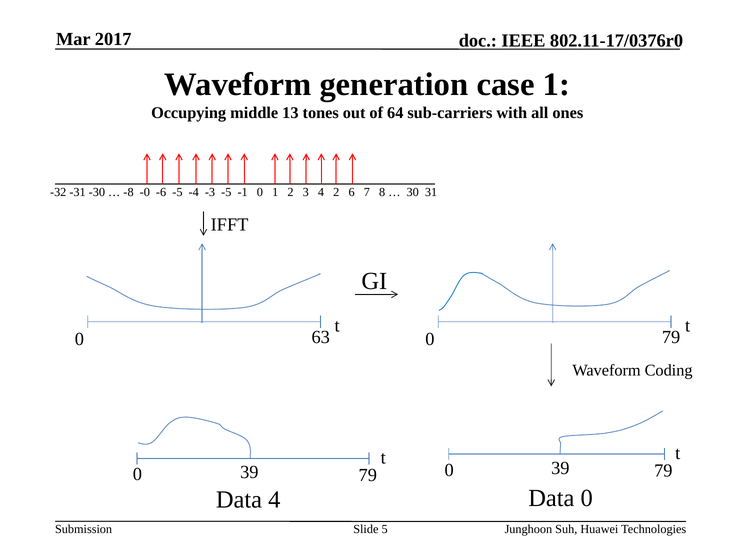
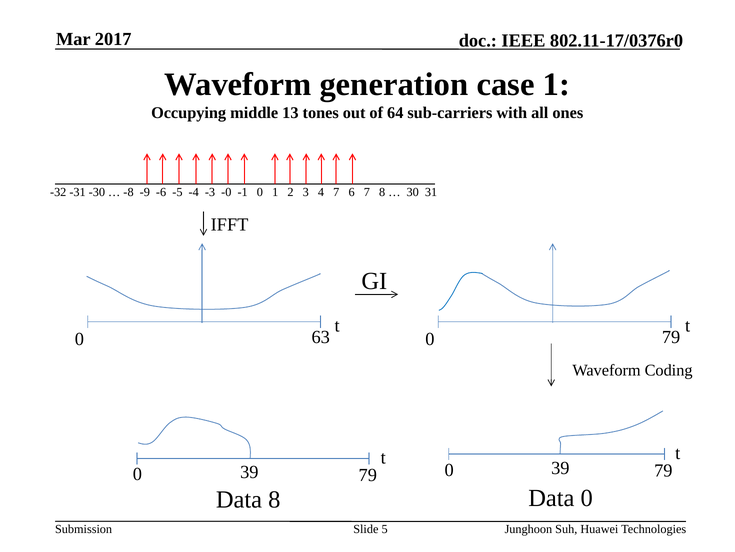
-0: -0 -> -9
-3 -5: -5 -> -0
4 2: 2 -> 7
Data 4: 4 -> 8
